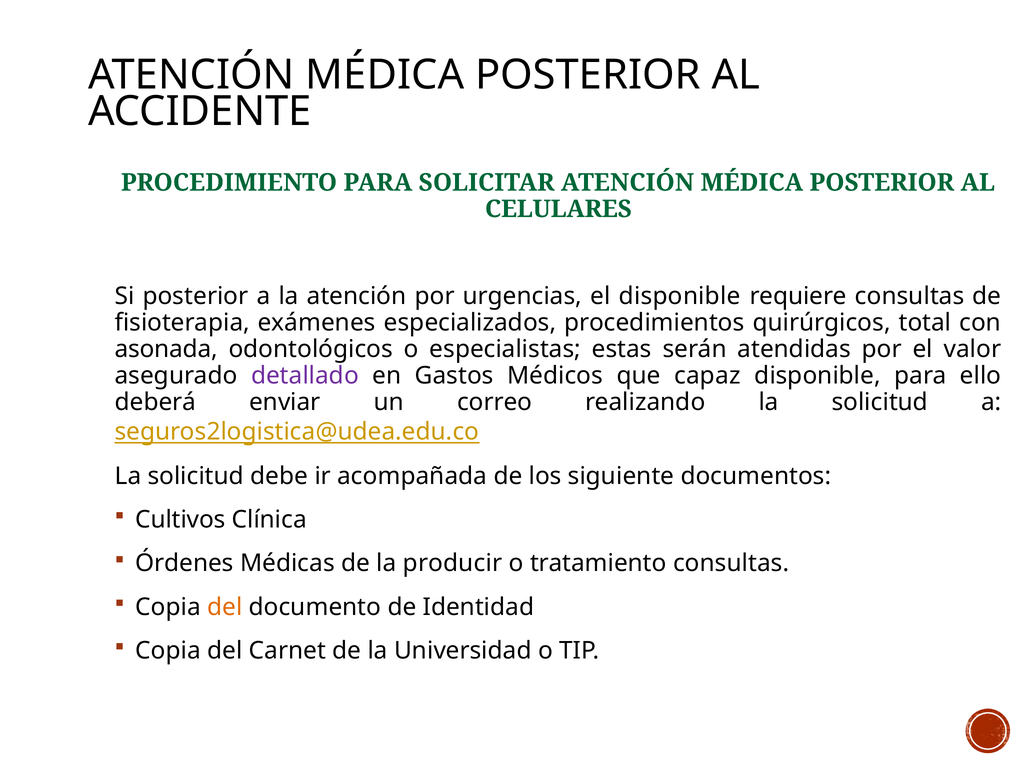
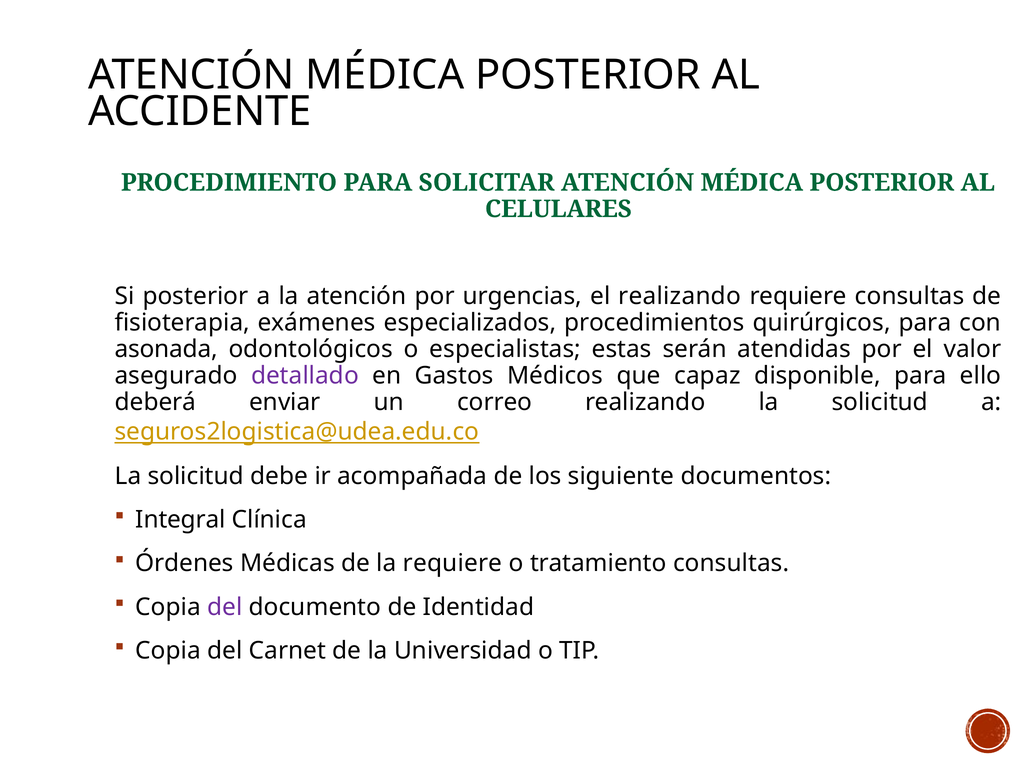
el disponible: disponible -> realizando
quirúrgicos total: total -> para
Cultivos: Cultivos -> Integral
la producir: producir -> requiere
del at (225, 607) colour: orange -> purple
